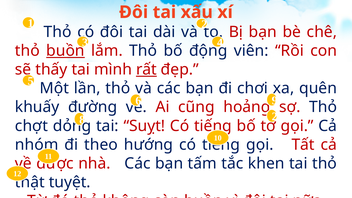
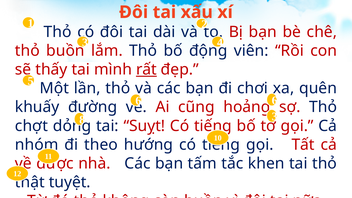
buồn at (65, 51) underline: present -> none
9 at (275, 100): 9 -> 6
2 at (275, 117): 2 -> 3
